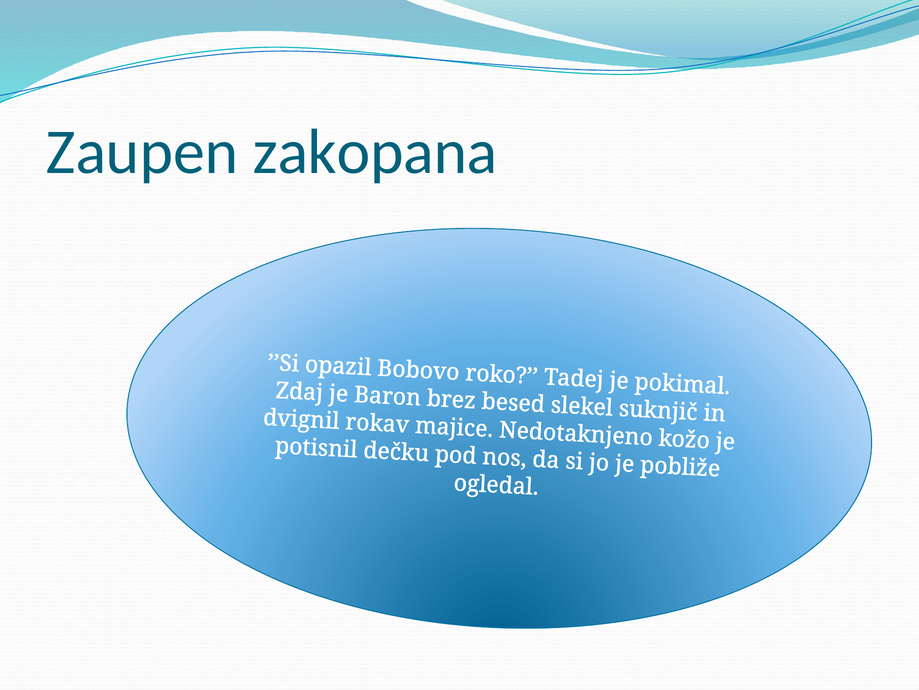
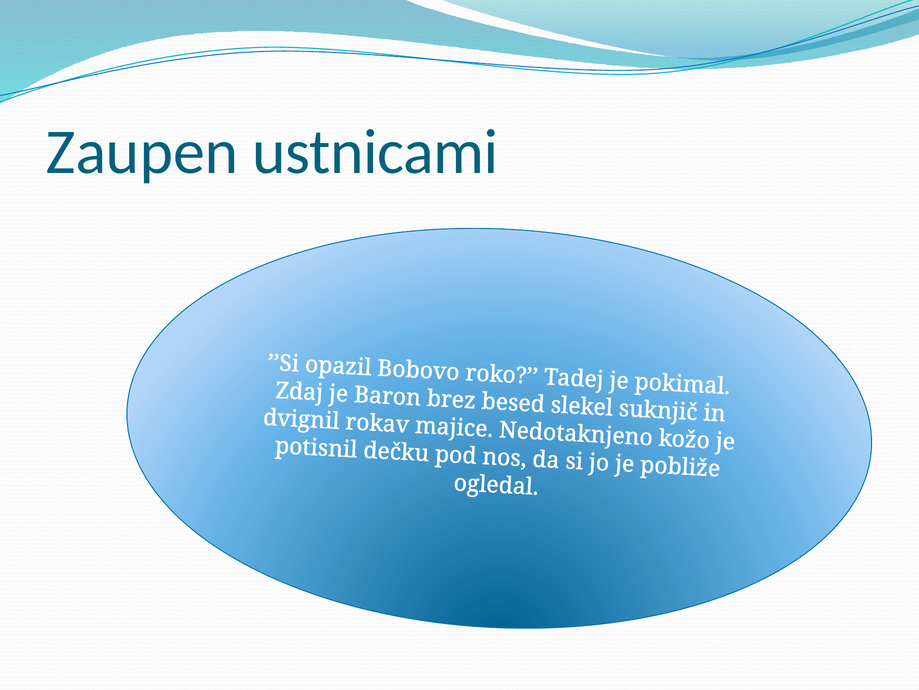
zakopana: zakopana -> ustnicami
